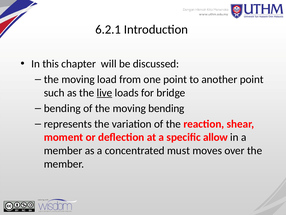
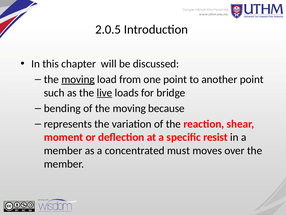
6.2.1: 6.2.1 -> 2.0.5
moving at (78, 79) underline: none -> present
moving bending: bending -> because
allow: allow -> resist
